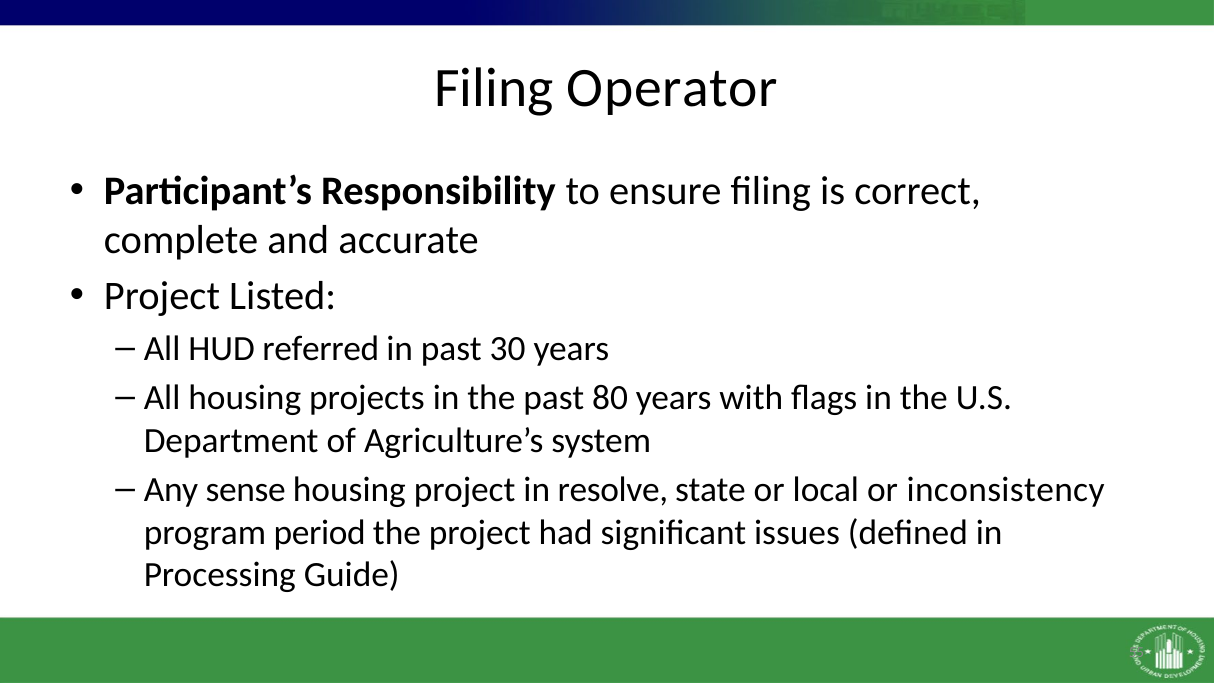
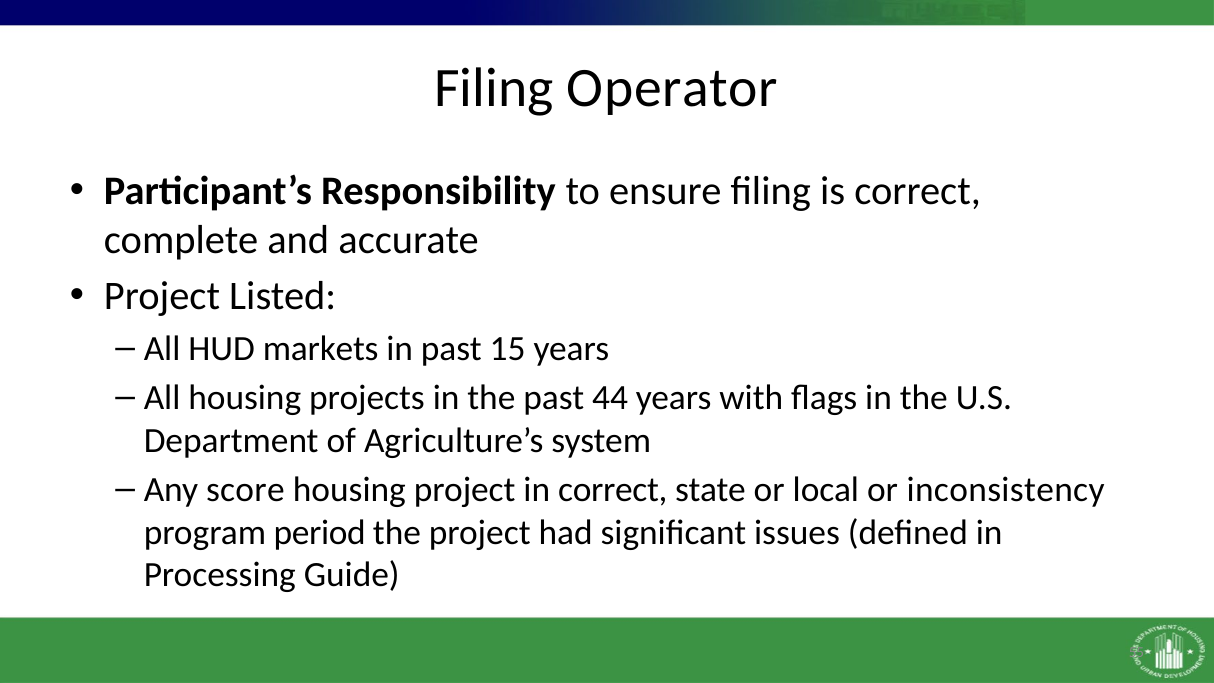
referred: referred -> markets
30: 30 -> 15
80: 80 -> 44
sense: sense -> score
in resolve: resolve -> correct
